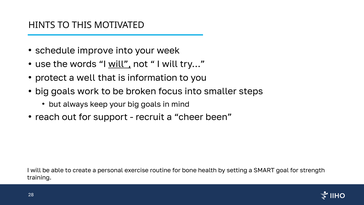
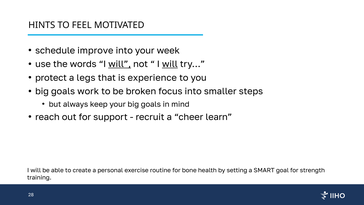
THIS: THIS -> FEEL
will at (170, 64) underline: none -> present
well: well -> legs
information: information -> experience
been: been -> learn
